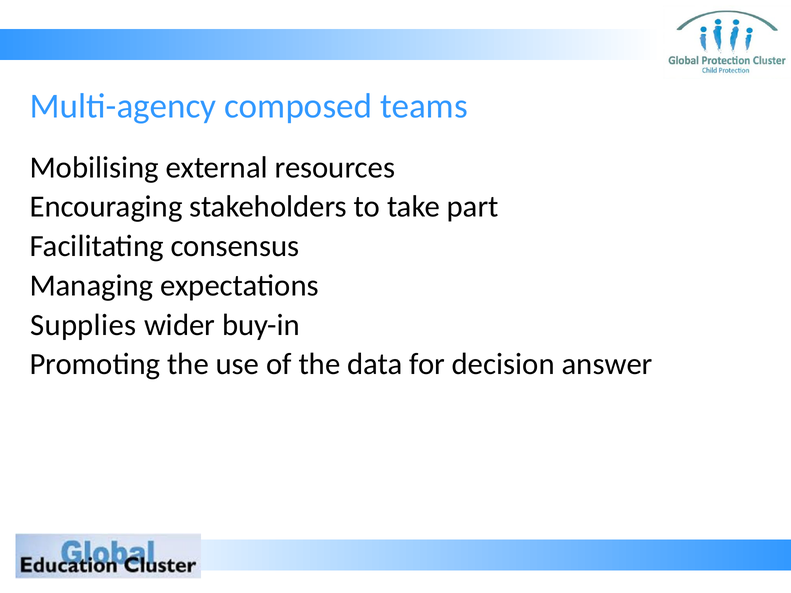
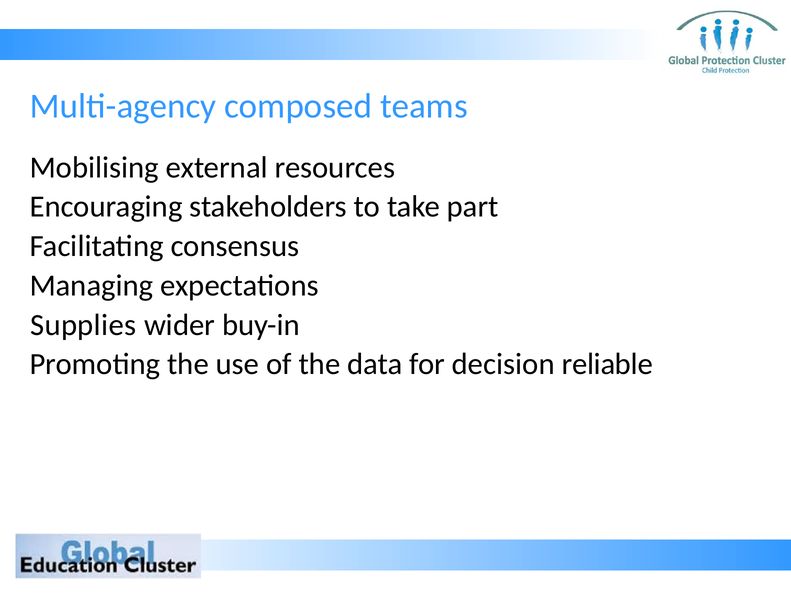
answer: answer -> reliable
